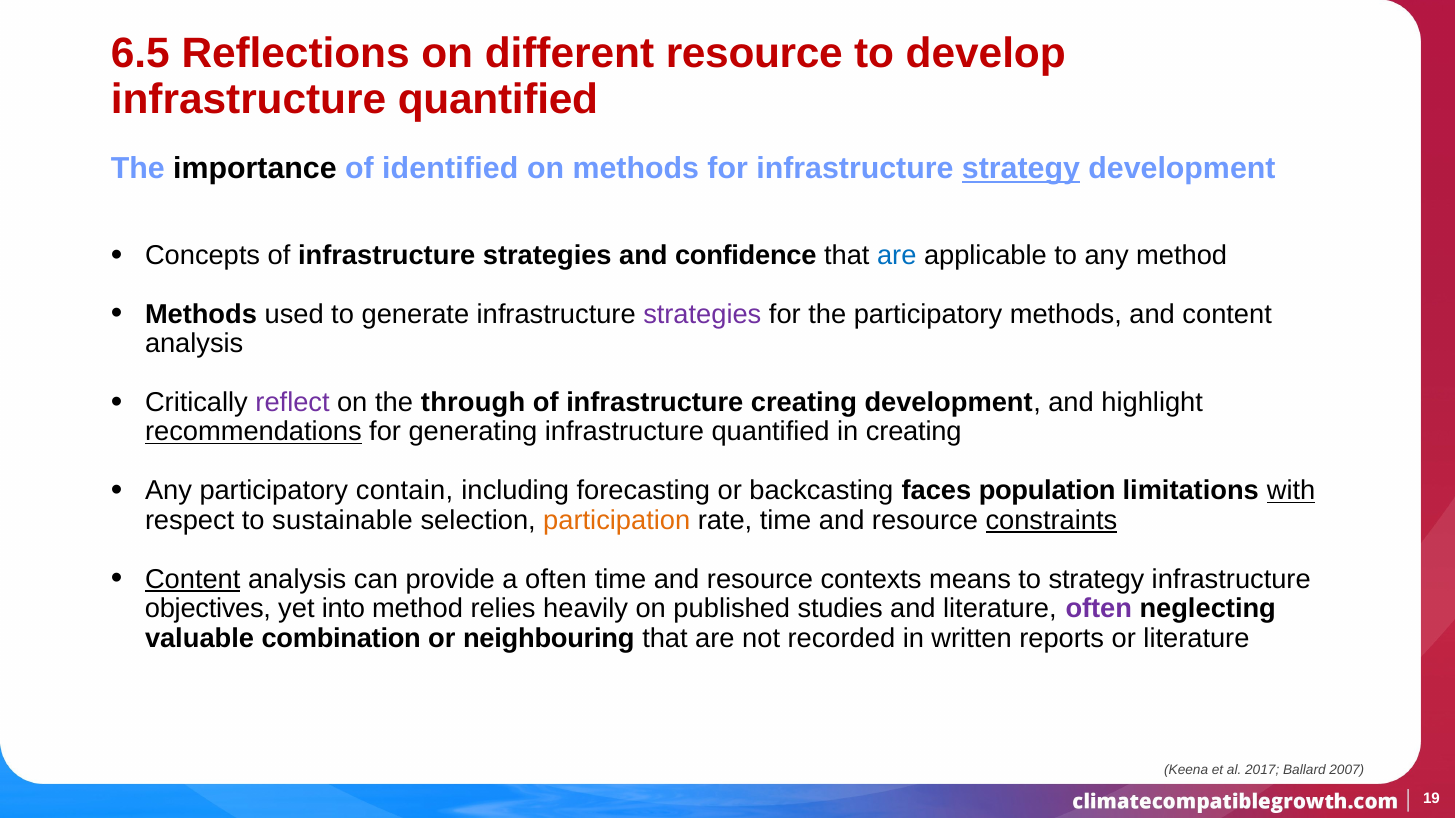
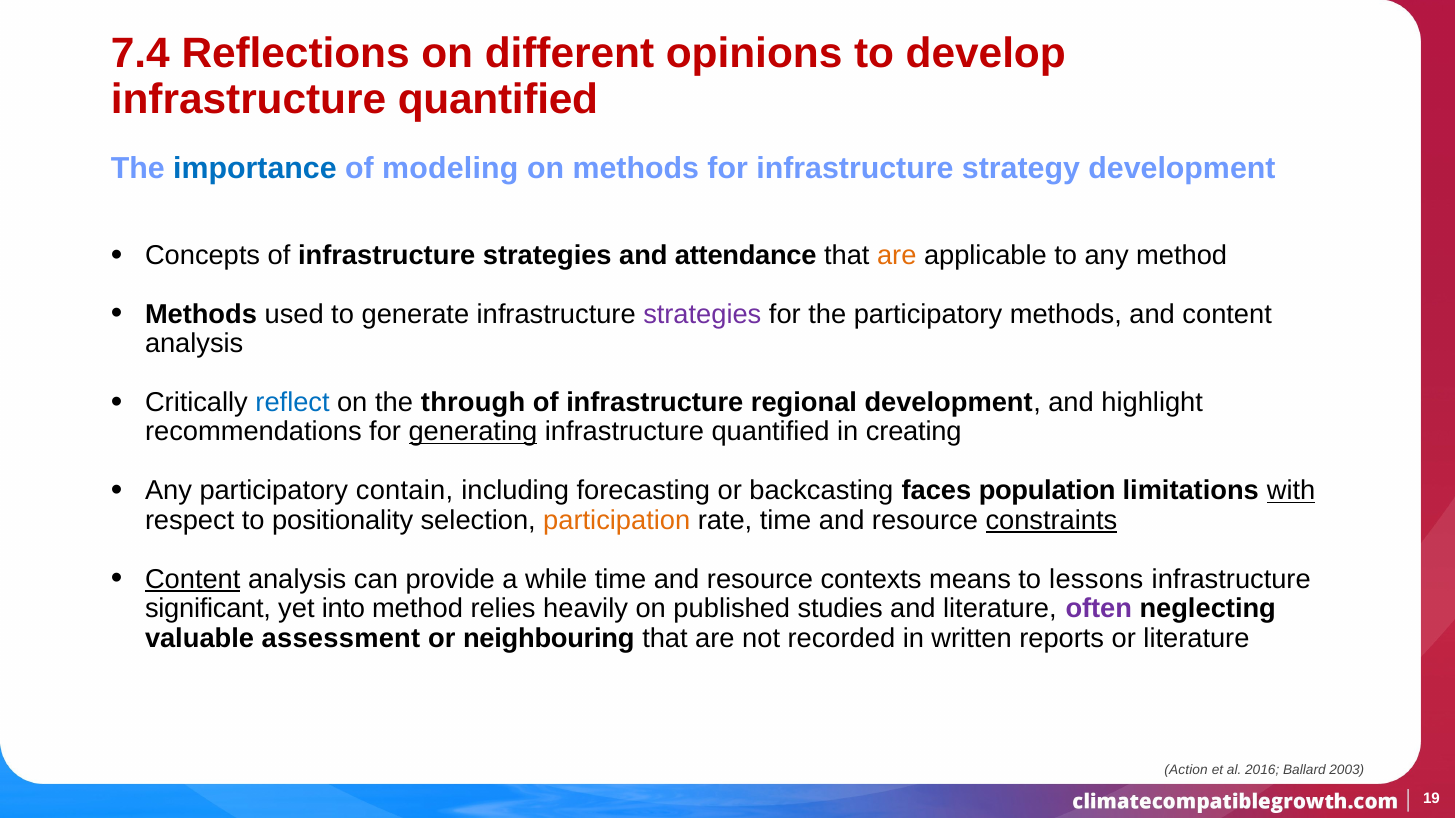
6.5: 6.5 -> 7.4
different resource: resource -> opinions
importance colour: black -> blue
identified: identified -> modeling
strategy at (1021, 169) underline: present -> none
confidence: confidence -> attendance
are at (897, 255) colour: blue -> orange
reflect colour: purple -> blue
infrastructure creating: creating -> regional
recommendations underline: present -> none
generating underline: none -> present
sustainable: sustainable -> positionality
a often: often -> while
to strategy: strategy -> lessons
objectives: objectives -> significant
combination: combination -> assessment
Keena: Keena -> Action
2017: 2017 -> 2016
2007: 2007 -> 2003
